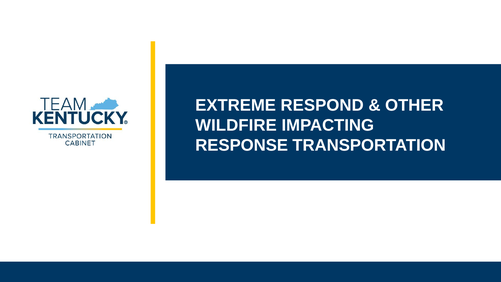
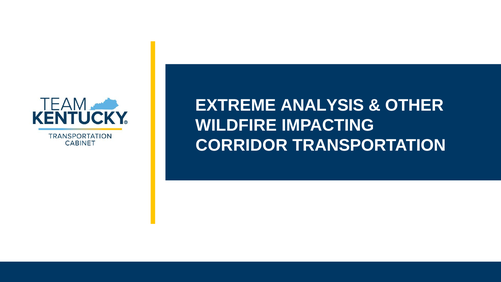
RESPOND: RESPOND -> ANALYSIS
RESPONSE: RESPONSE -> CORRIDOR
